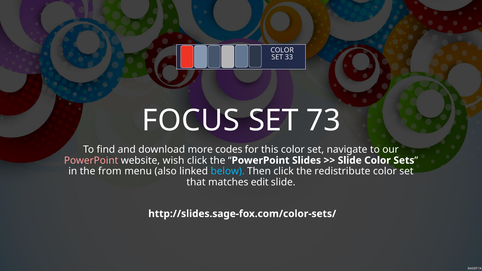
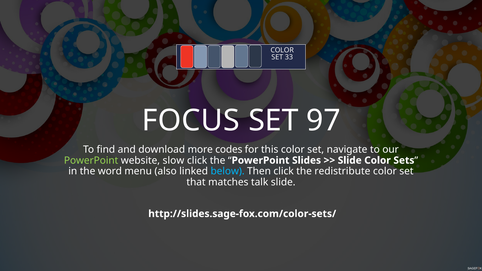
73: 73 -> 97
PowerPoint at (91, 160) colour: pink -> light green
wish: wish -> slow
from: from -> word
edit: edit -> talk
